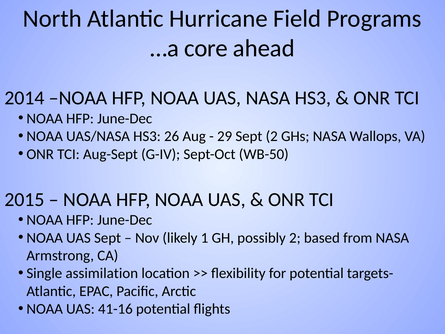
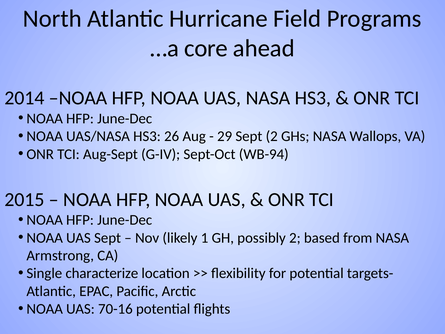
WB-50: WB-50 -> WB-94
assimilation: assimilation -> characterize
41-16: 41-16 -> 70-16
